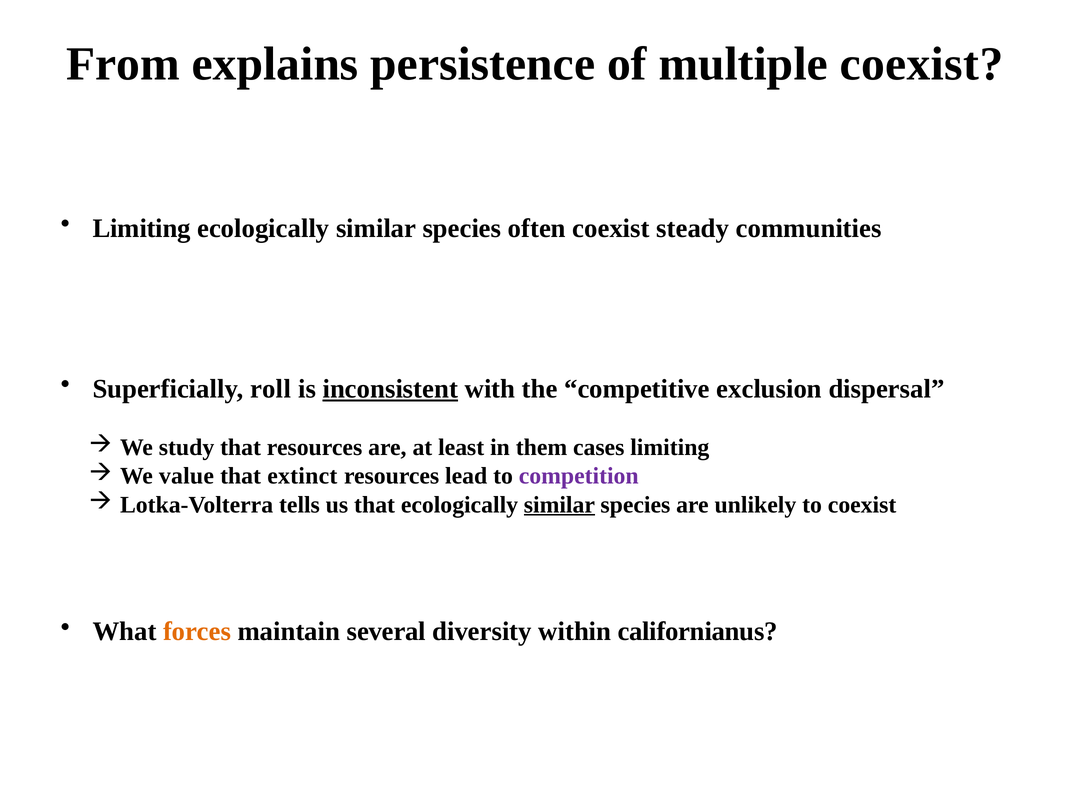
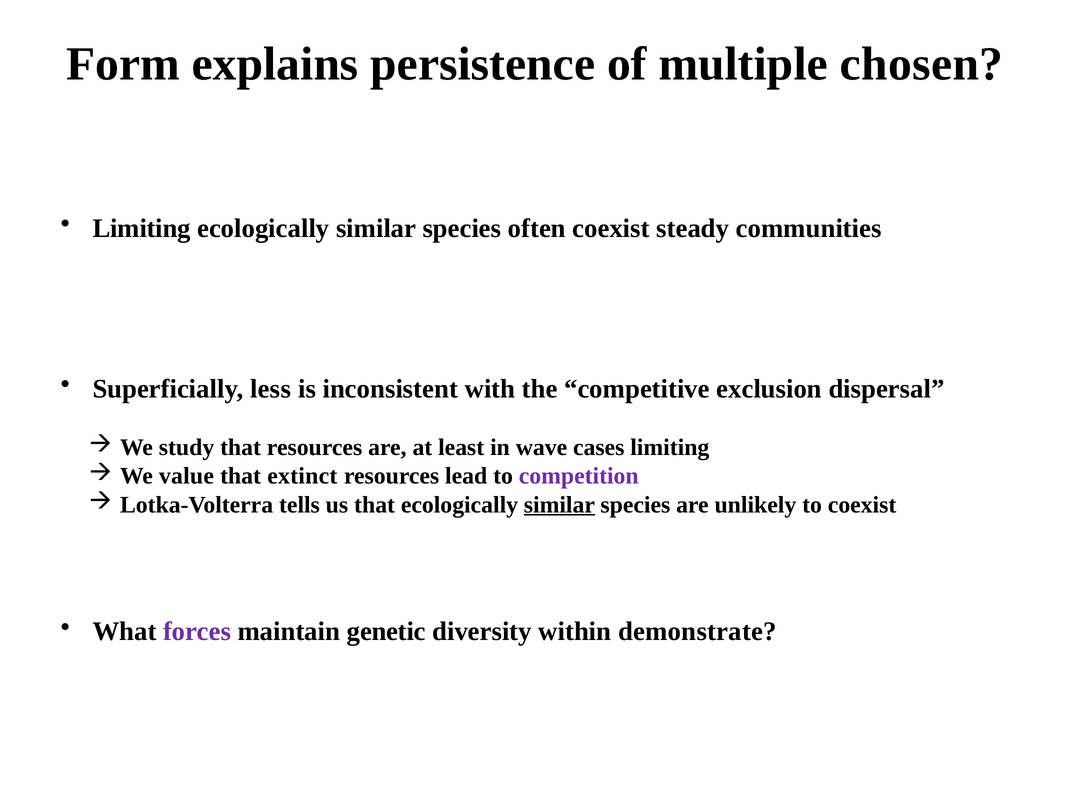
From: From -> Form
multiple coexist: coexist -> chosen
roll: roll -> less
inconsistent underline: present -> none
them: them -> wave
forces colour: orange -> purple
several: several -> genetic
californianus: californianus -> demonstrate
